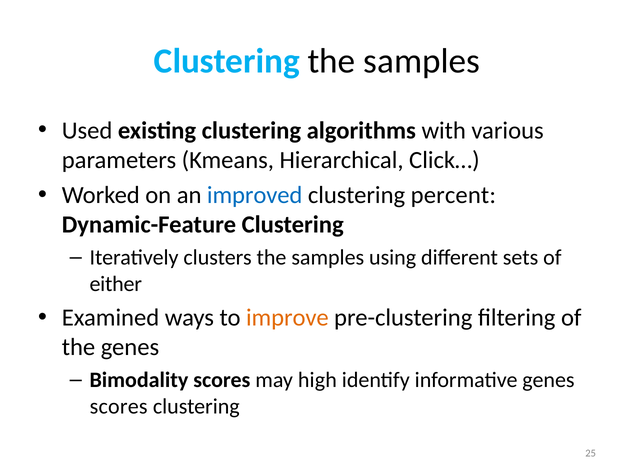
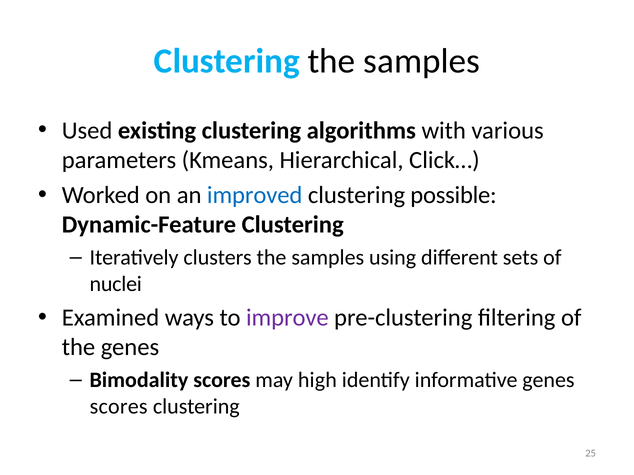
percent: percent -> possible
either: either -> nuclei
improve colour: orange -> purple
